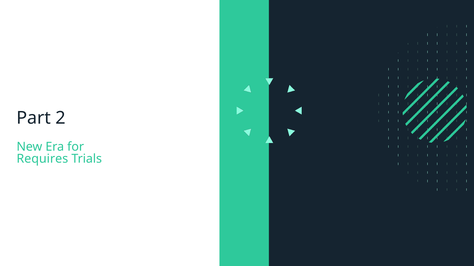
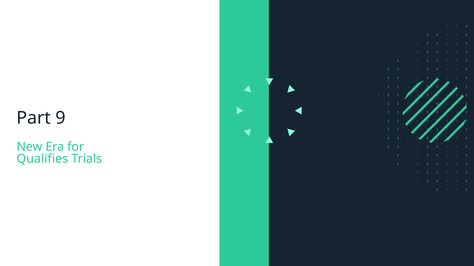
2: 2 -> 9
Requires: Requires -> Qualifies
